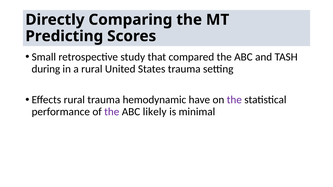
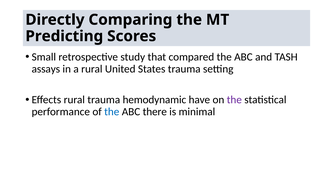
during: during -> assays
the at (112, 112) colour: purple -> blue
likely: likely -> there
